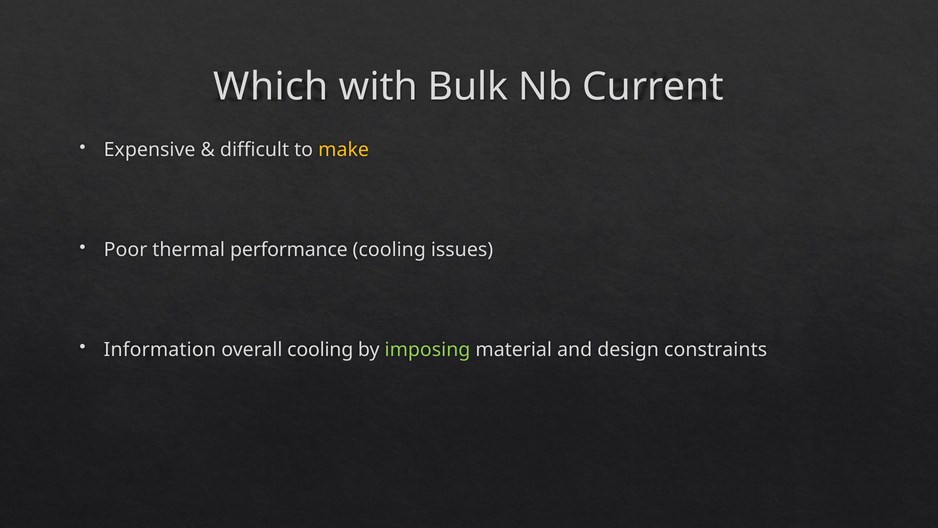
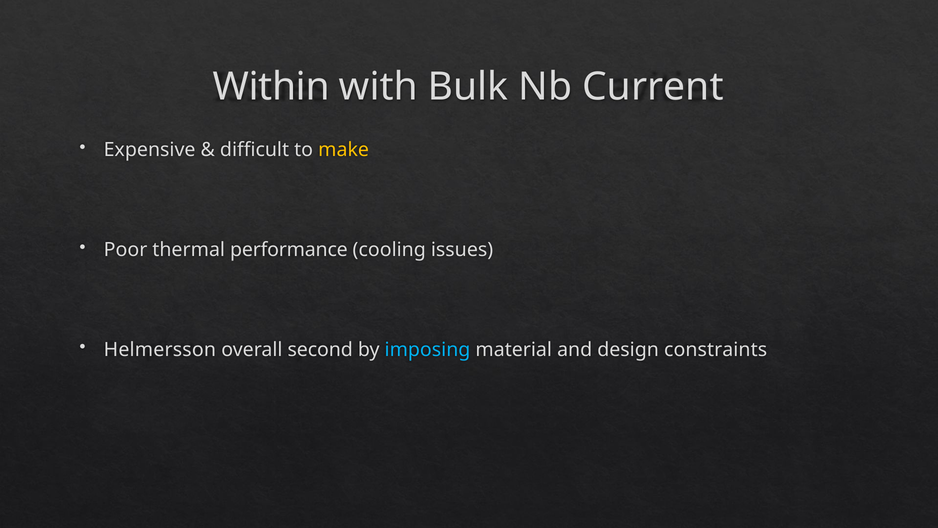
Which: Which -> Within
Information: Information -> Helmersson
overall cooling: cooling -> second
imposing colour: light green -> light blue
